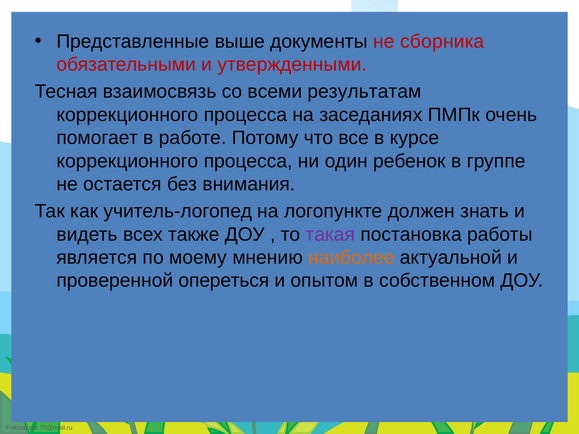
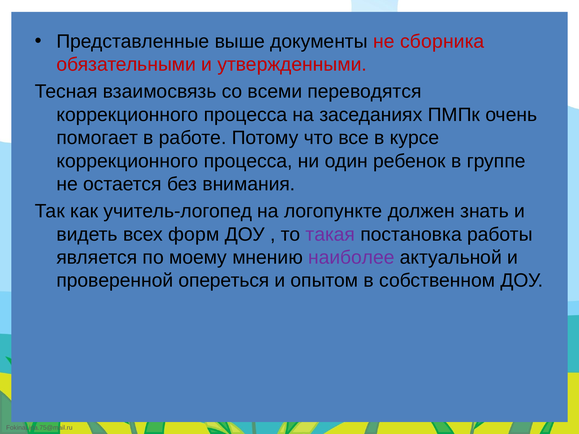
результатам: результатам -> переводятся
также: также -> форм
наиболее colour: orange -> purple
